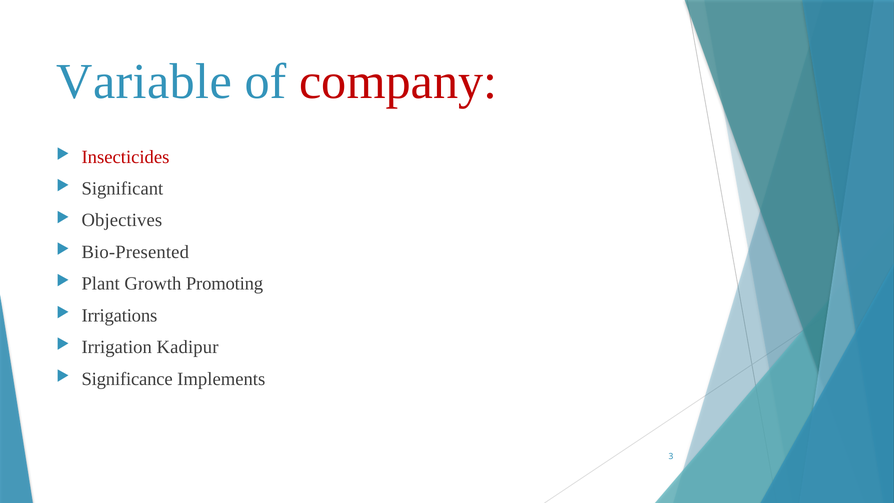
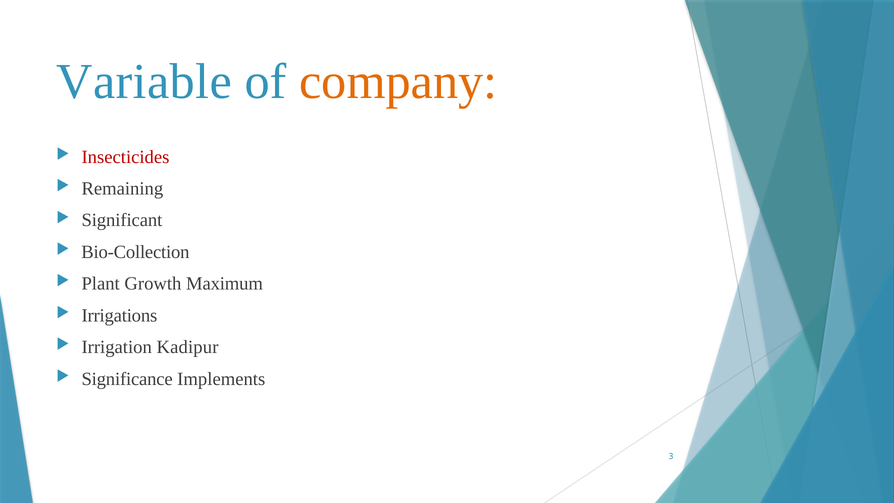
company colour: red -> orange
Significant: Significant -> Remaining
Objectives: Objectives -> Significant
Bio-Presented: Bio-Presented -> Bio-Collection
Promoting: Promoting -> Maximum
